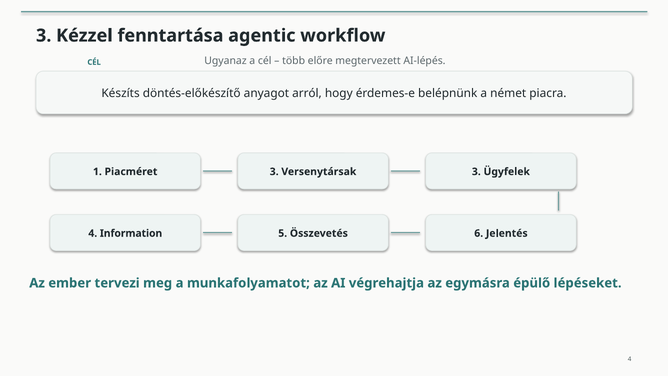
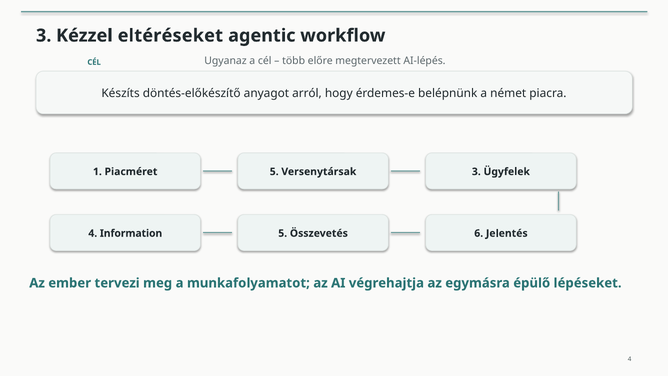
fenntartása: fenntartása -> eltéréseket
Piacméret 3: 3 -> 5
